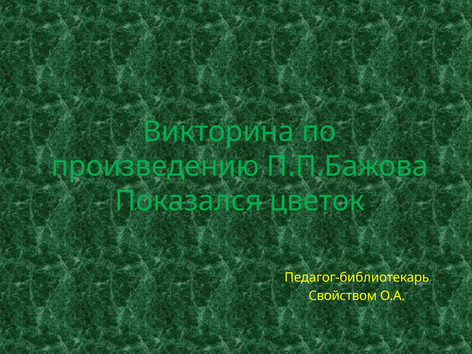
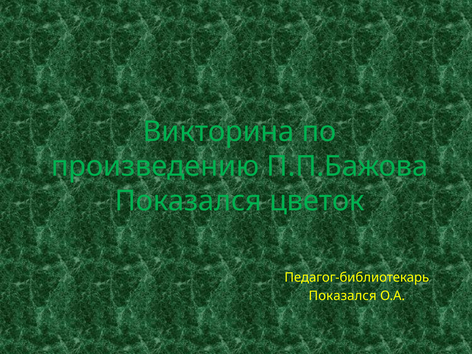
Свойством at (343, 296): Свойством -> Показался
